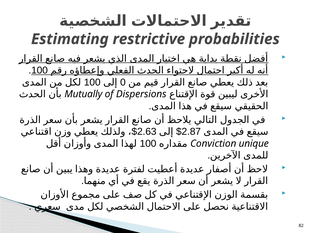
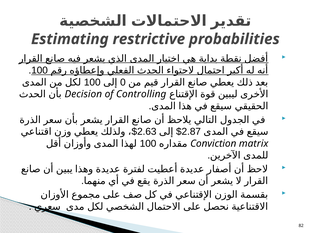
Mutually: Mutually -> Decision
Dispersions: Dispersions -> Controlling
unique: unique -> matrix
